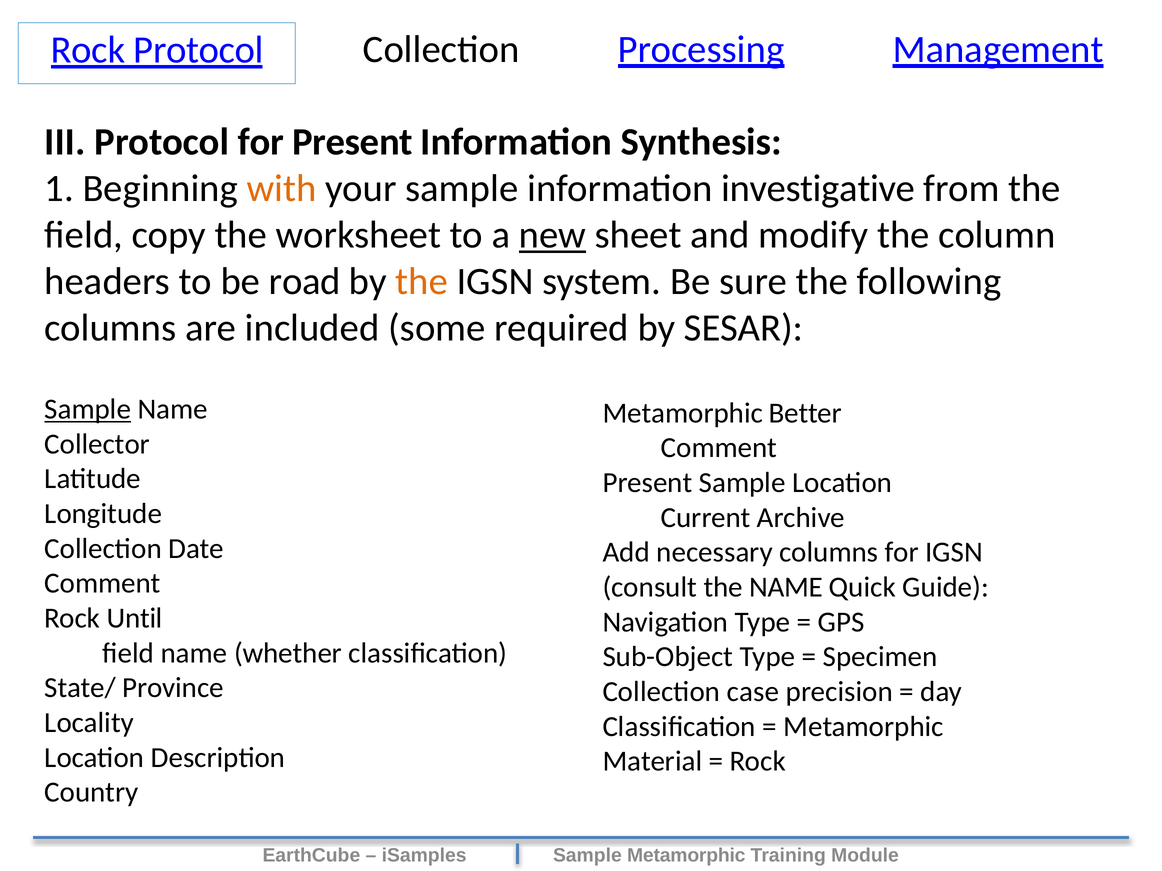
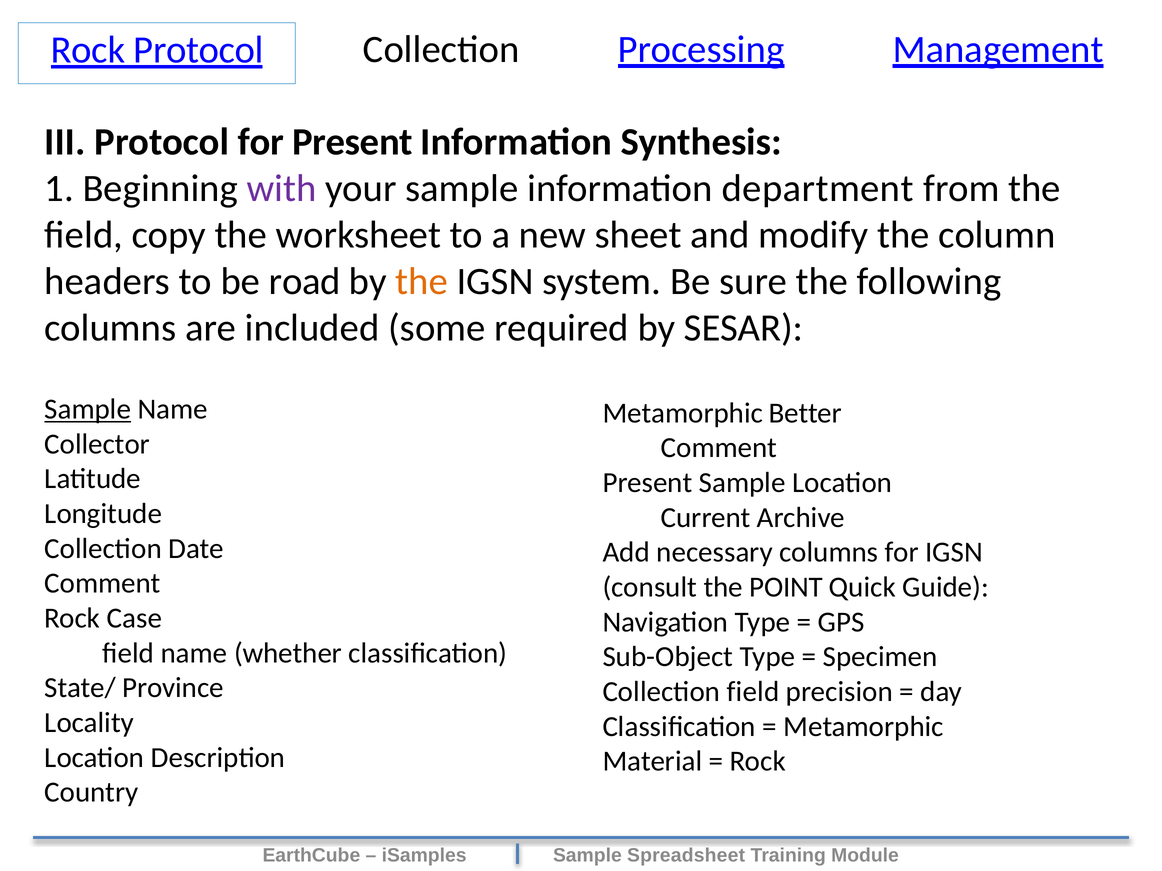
with colour: orange -> purple
investigative: investigative -> department
new underline: present -> none
the NAME: NAME -> POINT
Until: Until -> Case
Collection case: case -> field
Sample Metamorphic: Metamorphic -> Spreadsheet
